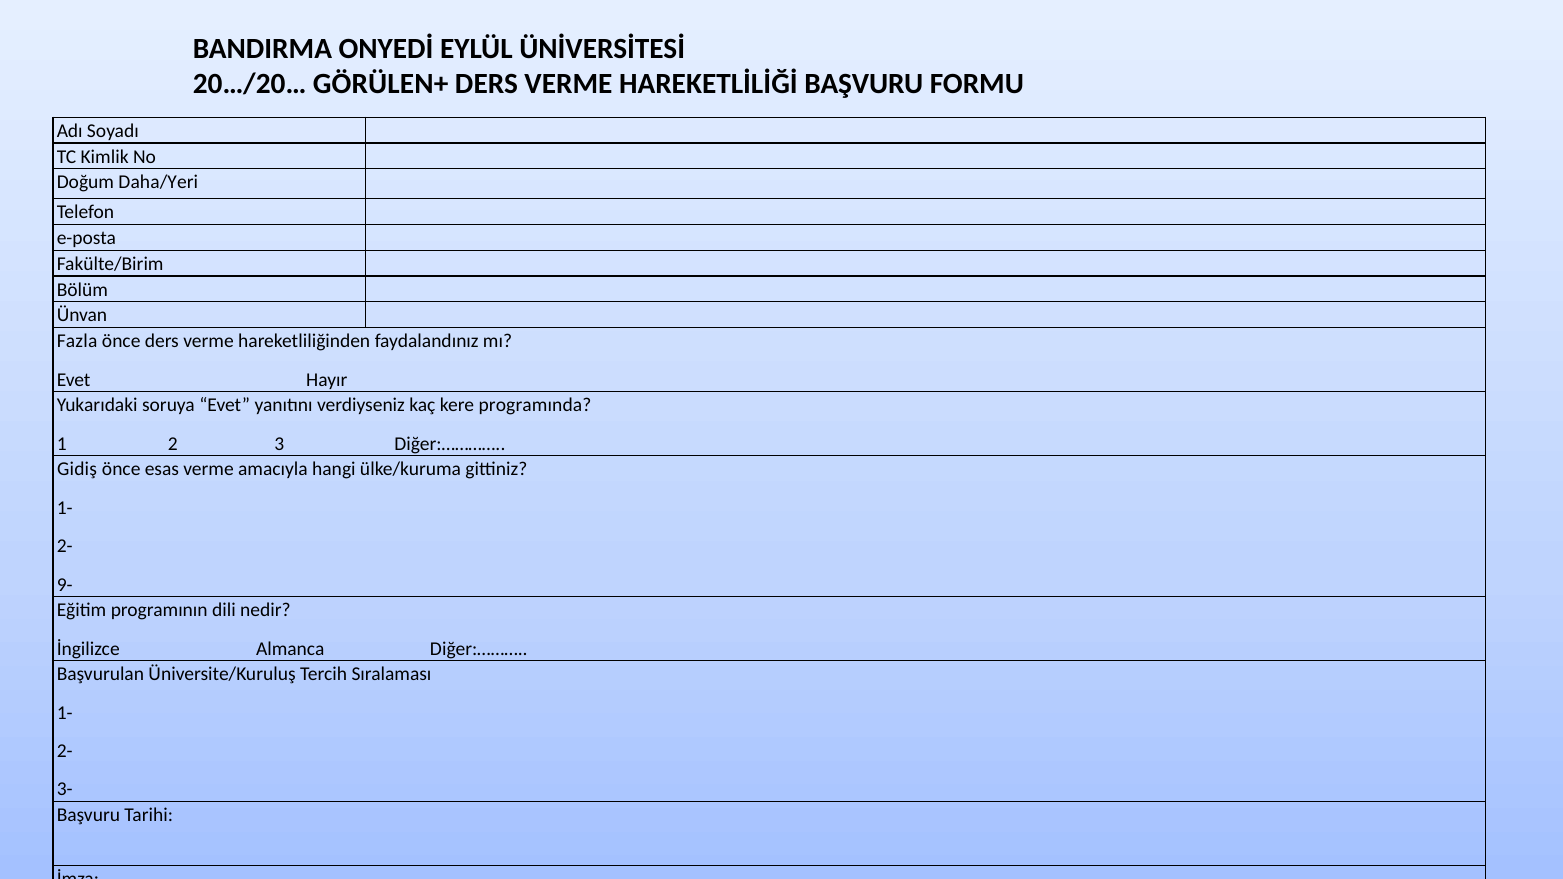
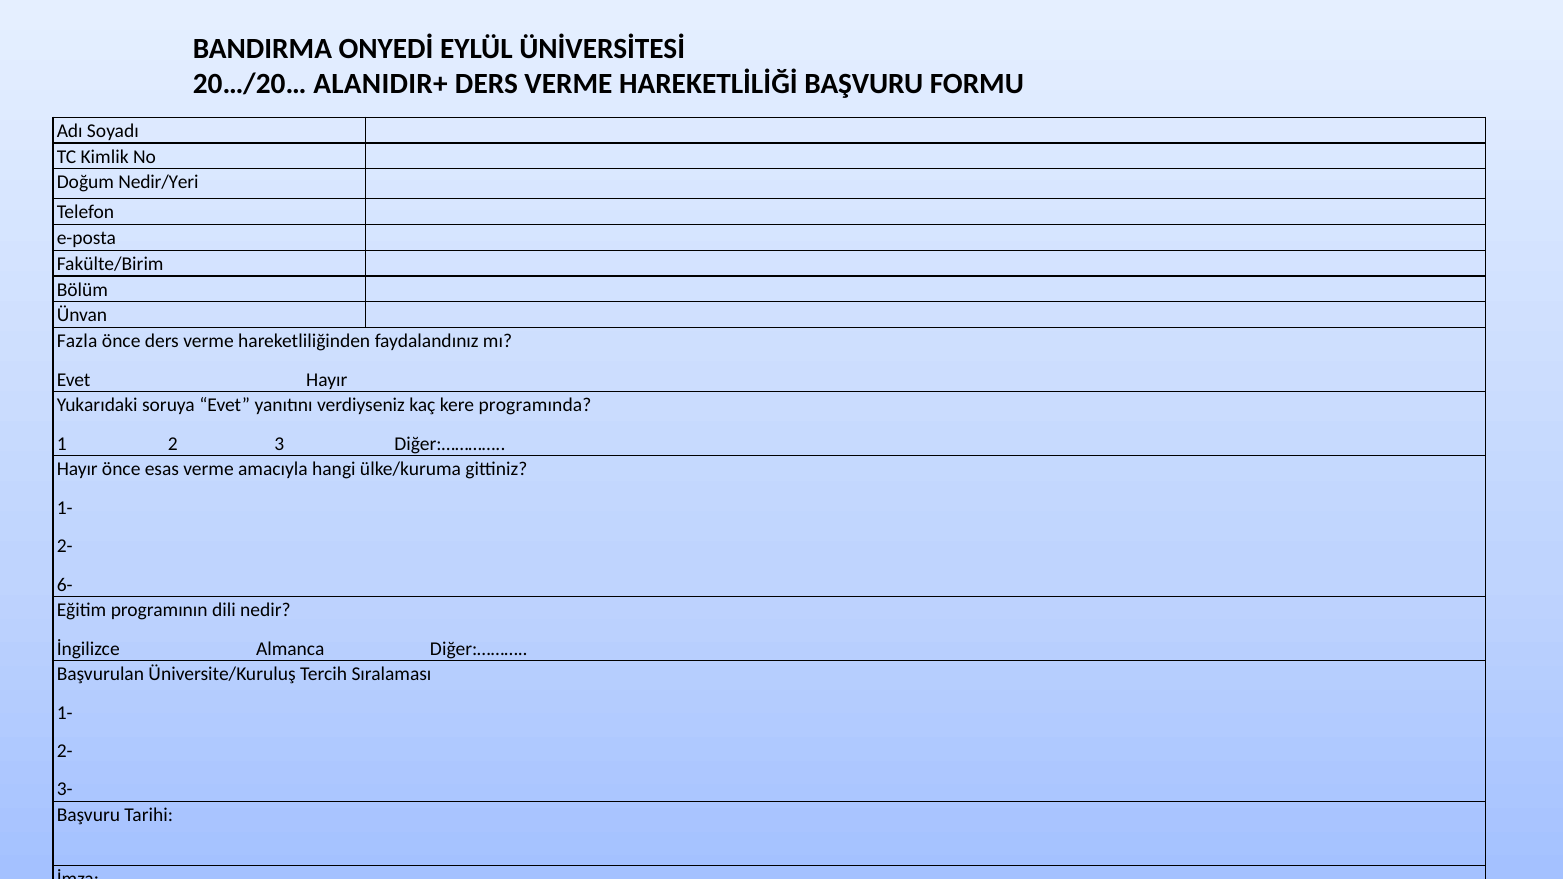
GÖRÜLEN+: GÖRÜLEN+ -> ALANIDIR+
Daha/Yeri: Daha/Yeri -> Nedir/Yeri
Gidiş at (77, 469): Gidiş -> Hayır
9-: 9- -> 6-
